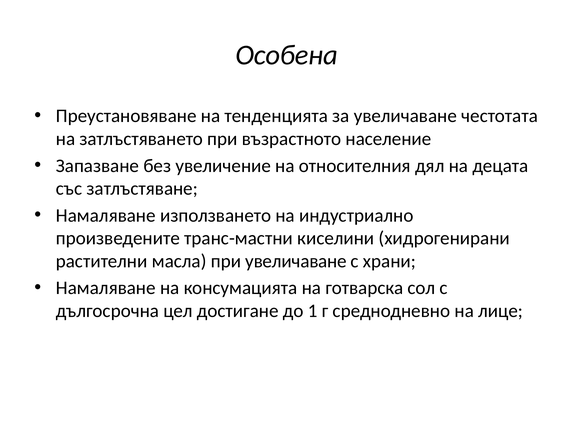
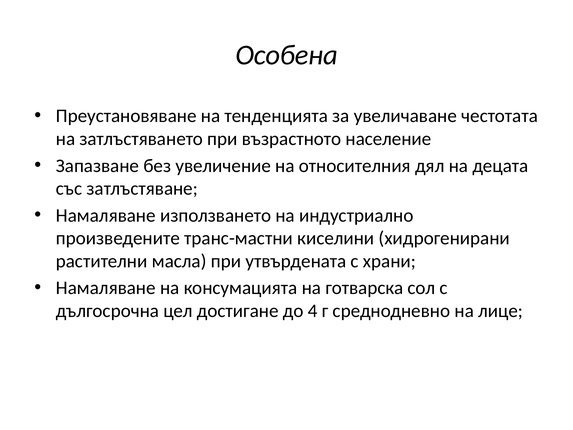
при увеличаване: увеличаване -> утвърдената
1: 1 -> 4
